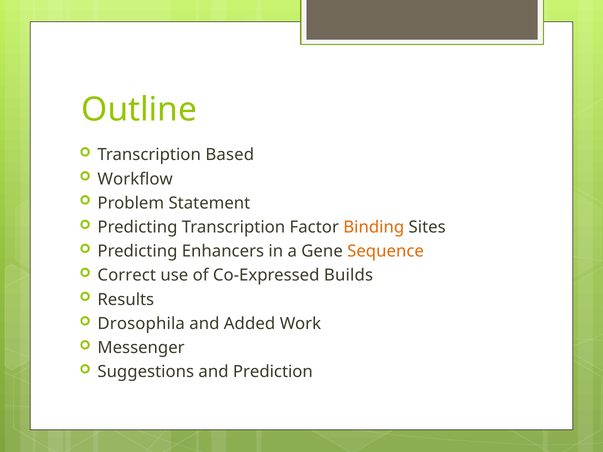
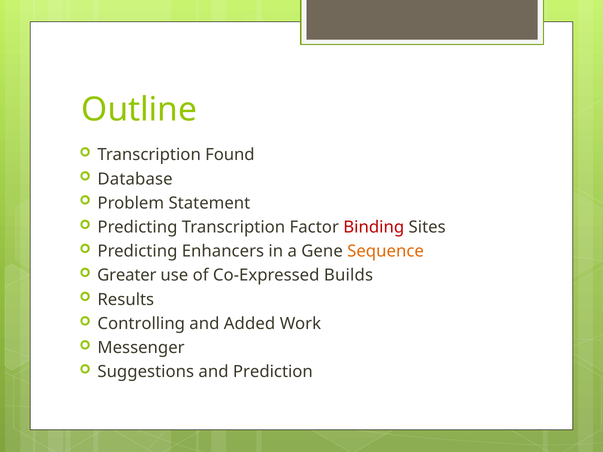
Based: Based -> Found
Workflow: Workflow -> Database
Binding colour: orange -> red
Correct: Correct -> Greater
Drosophila: Drosophila -> Controlling
